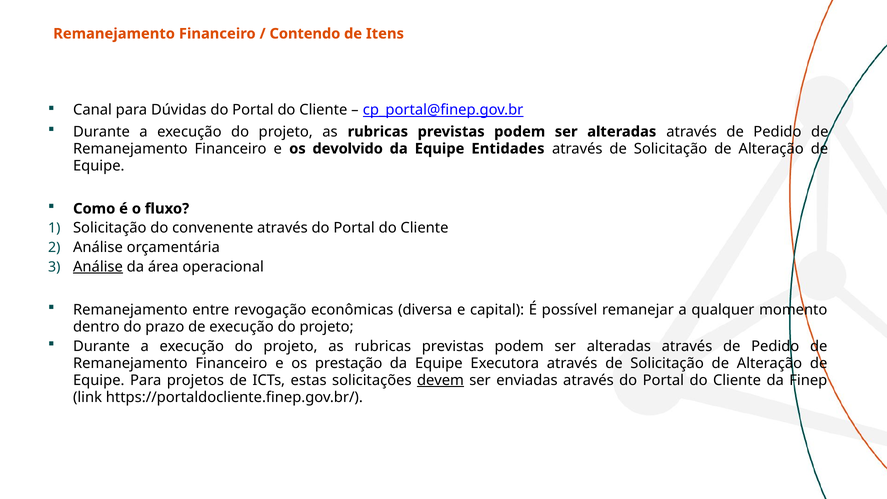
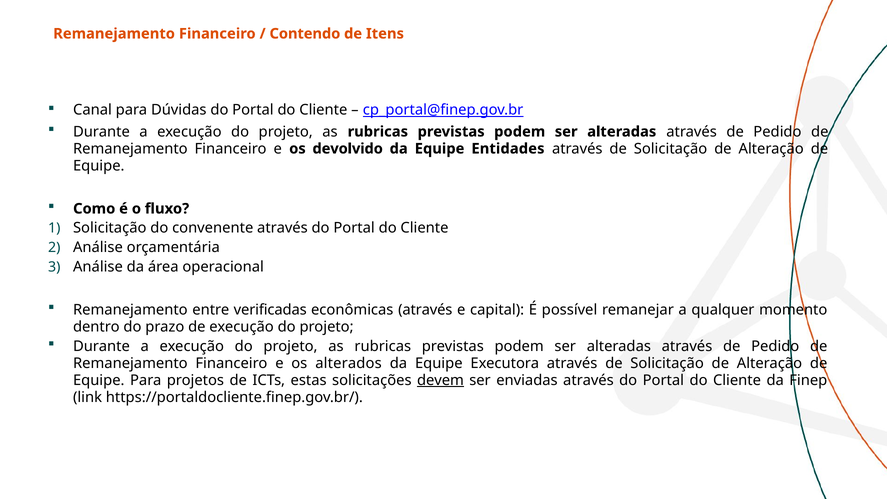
Análise at (98, 267) underline: present -> none
revogação: revogação -> verificadas
econômicas diversa: diversa -> através
prestação: prestação -> alterados
